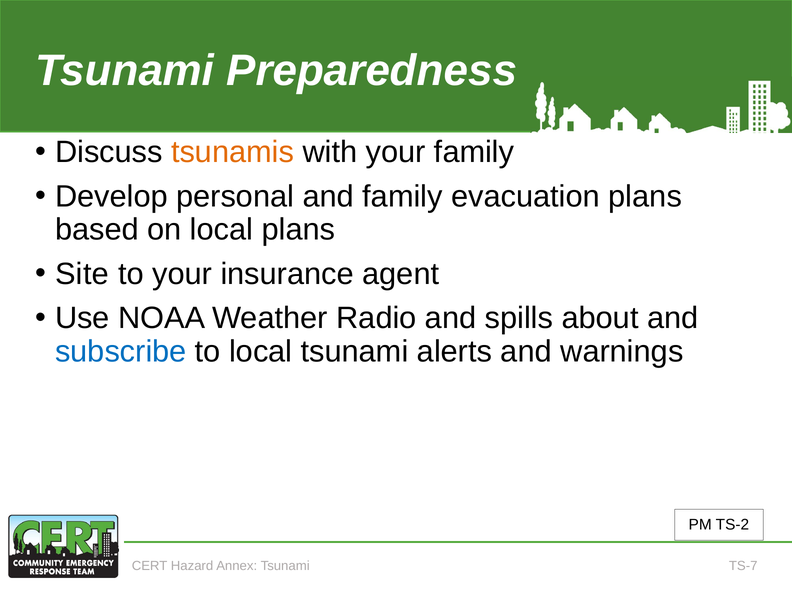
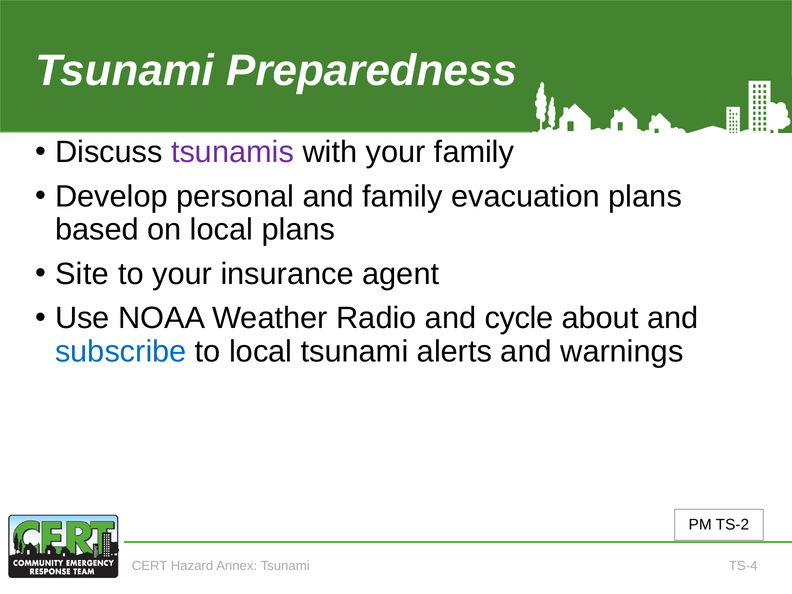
tsunamis colour: orange -> purple
spills: spills -> cycle
TS-7: TS-7 -> TS-4
